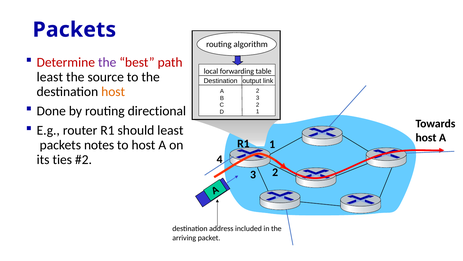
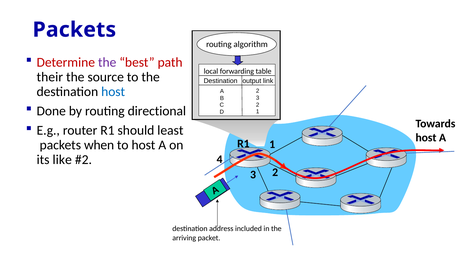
least at (50, 77): least -> their
host at (113, 91) colour: orange -> blue
notes: notes -> when
ties: ties -> like
